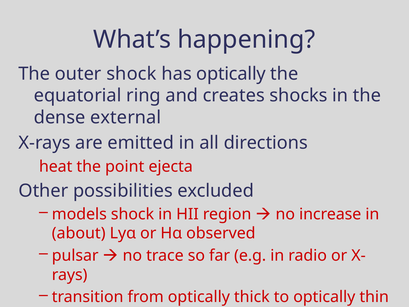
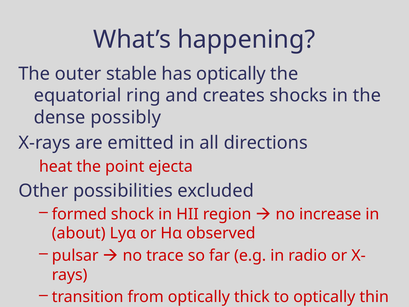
outer shock: shock -> stable
external: external -> possibly
models: models -> formed
